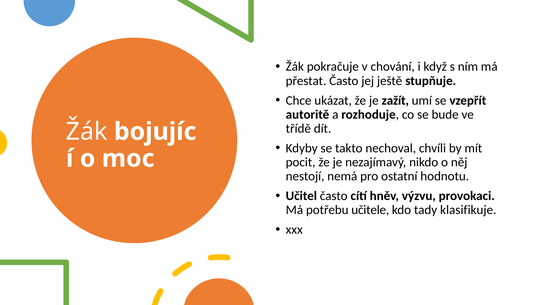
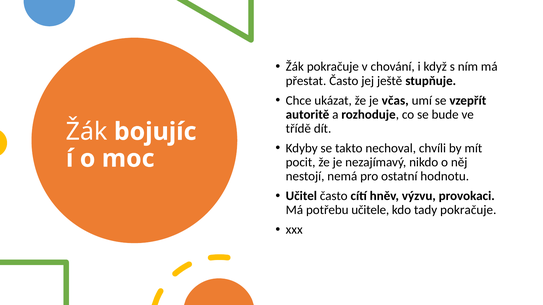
zažít: zažít -> včas
tady klasifikuje: klasifikuje -> pokračuje
